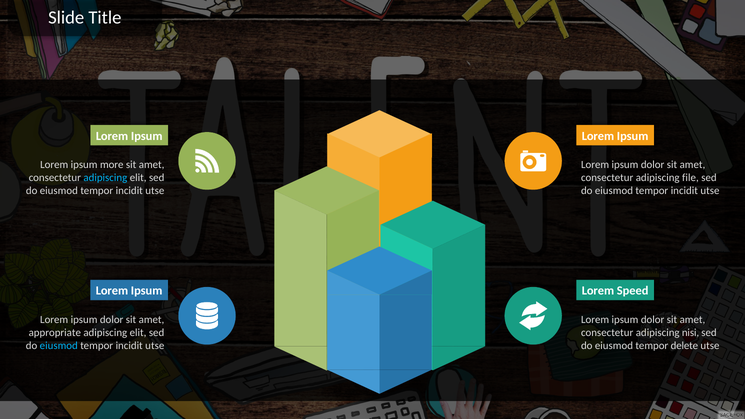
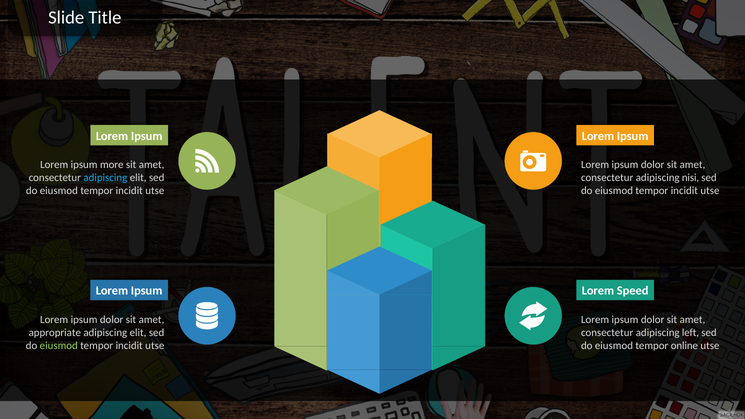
file: file -> nisi
nisi: nisi -> left
eiusmod at (59, 346) colour: light blue -> light green
delete: delete -> online
